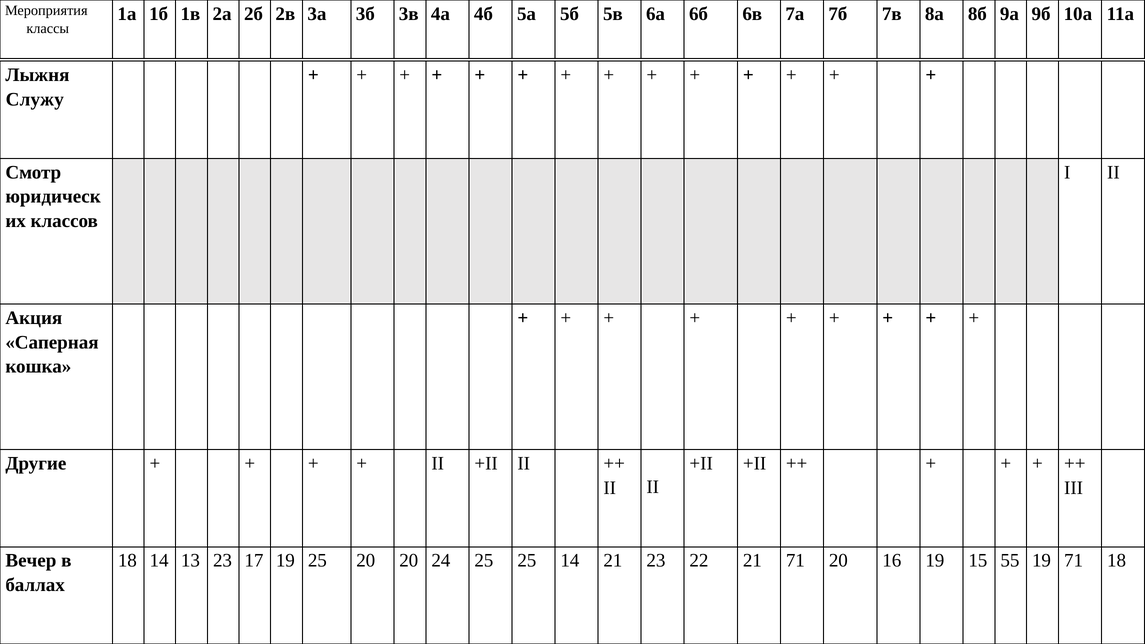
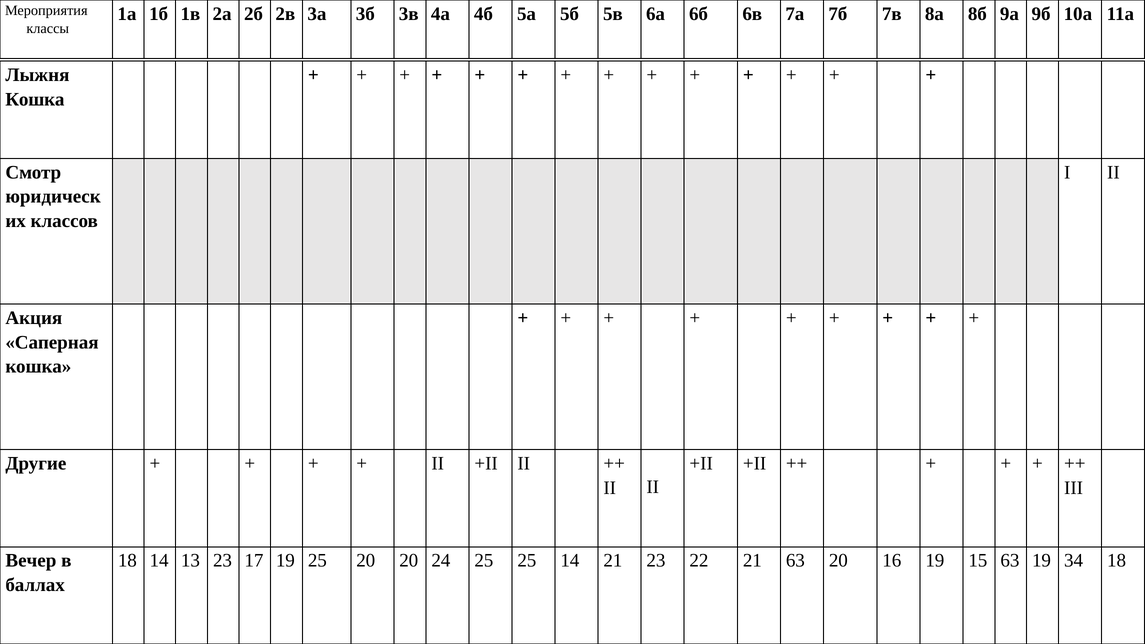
Служу at (35, 99): Служу -> Кошка
21 71: 71 -> 63
15 55: 55 -> 63
19 71: 71 -> 34
